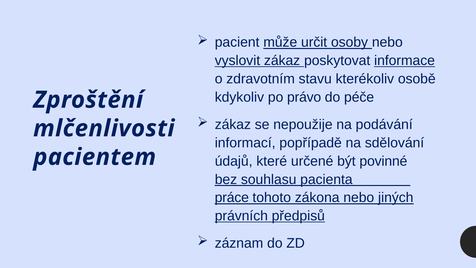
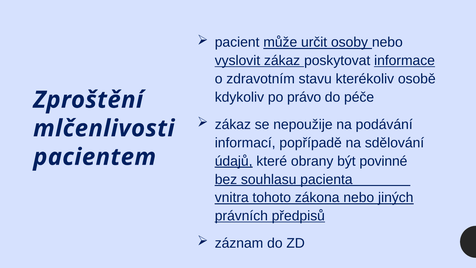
údajů underline: none -> present
určené: určené -> obrany
práce: práce -> vnitra
